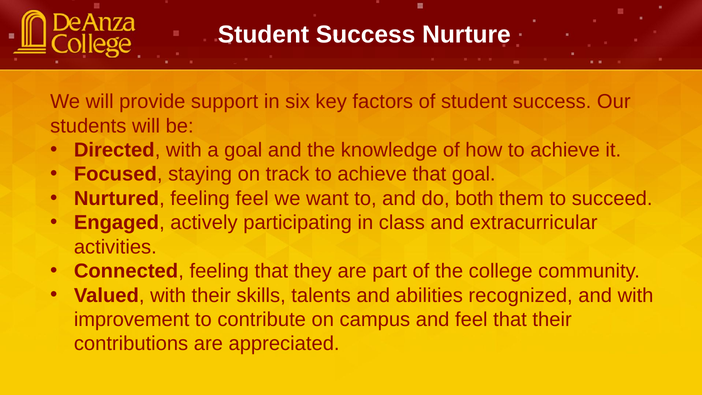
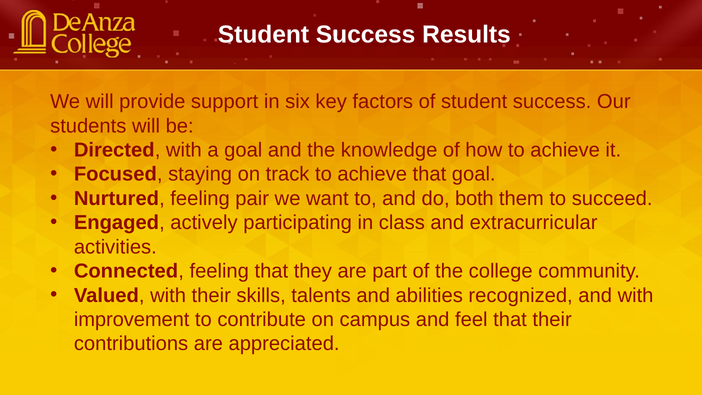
Nurture: Nurture -> Results
feeling feel: feel -> pair
